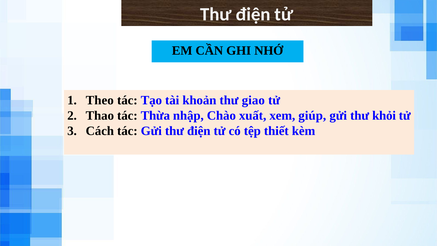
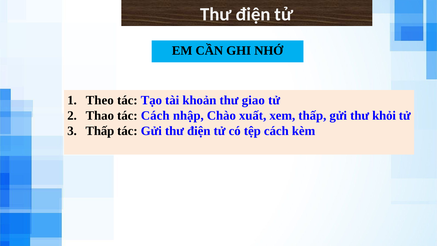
tác Thừa: Thừa -> Cách
xem giúp: giúp -> thấp
Cách at (100, 131): Cách -> Thấp
tệp thiết: thiết -> cách
